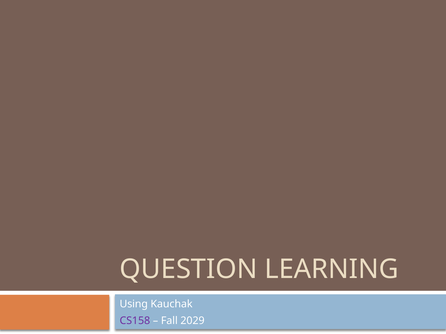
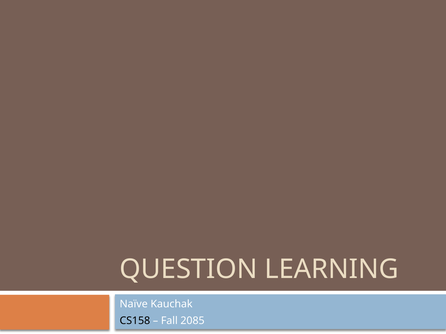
Using: Using -> Naïve
CS158 colour: purple -> black
2029: 2029 -> 2085
